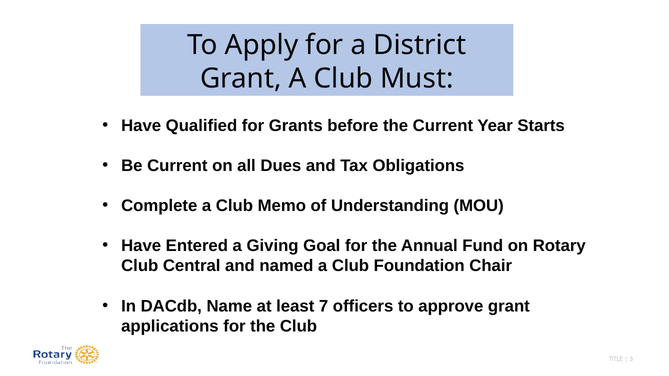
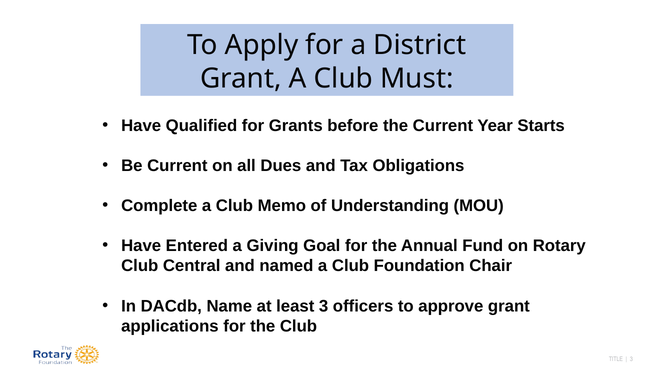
least 7: 7 -> 3
